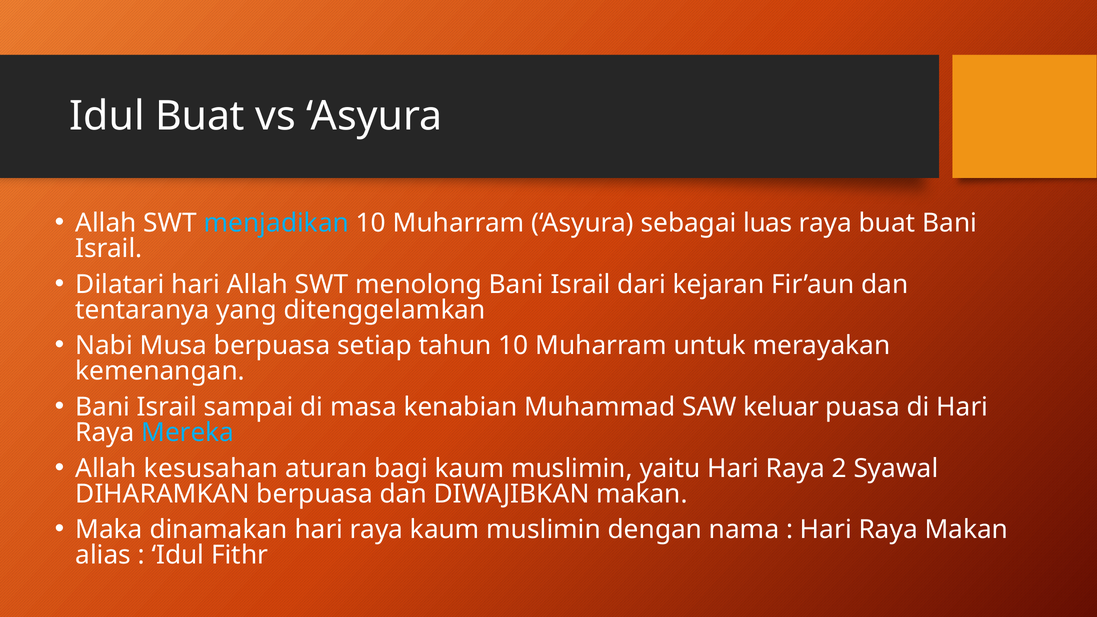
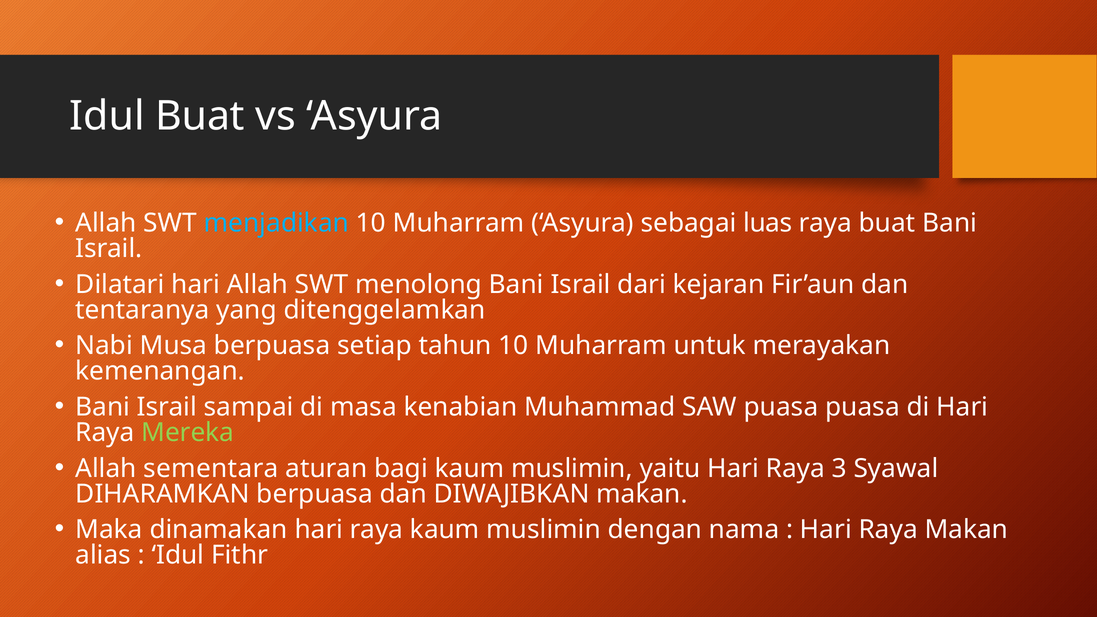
SAW keluar: keluar -> puasa
Mereka colour: light blue -> light green
kesusahan: kesusahan -> sementara
2: 2 -> 3
